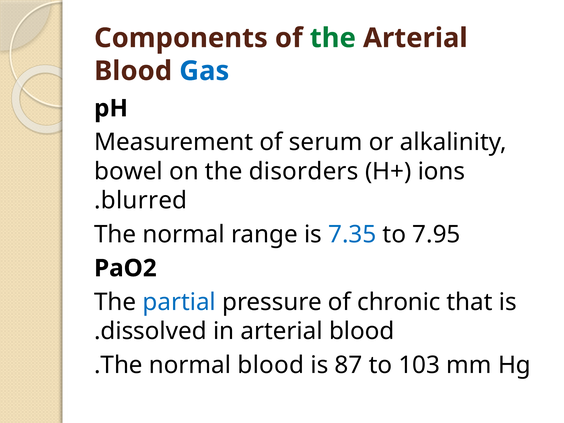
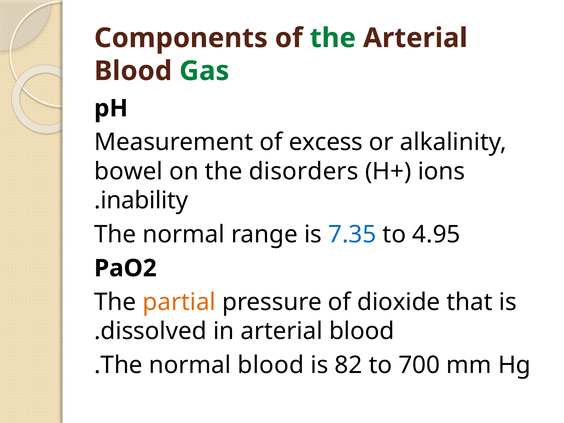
Gas colour: blue -> green
serum: serum -> excess
blurred: blurred -> inability
7.95: 7.95 -> 4.95
partial colour: blue -> orange
chronic: chronic -> dioxide
87: 87 -> 82
103: 103 -> 700
